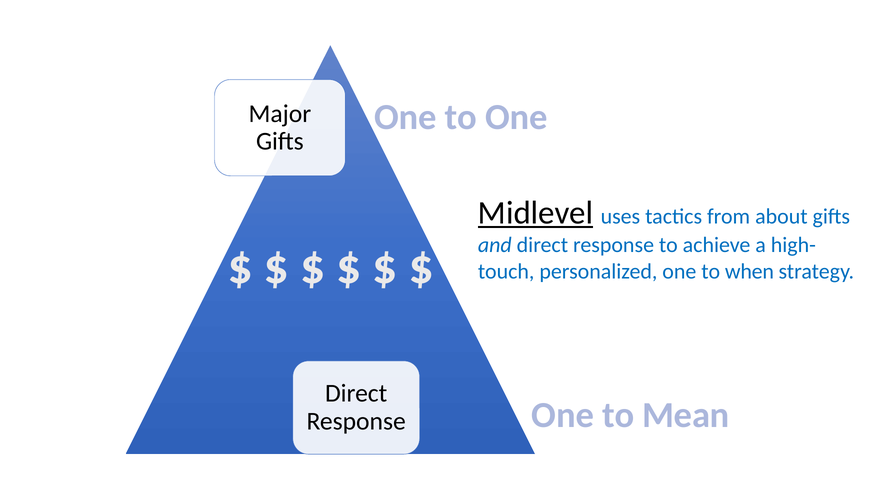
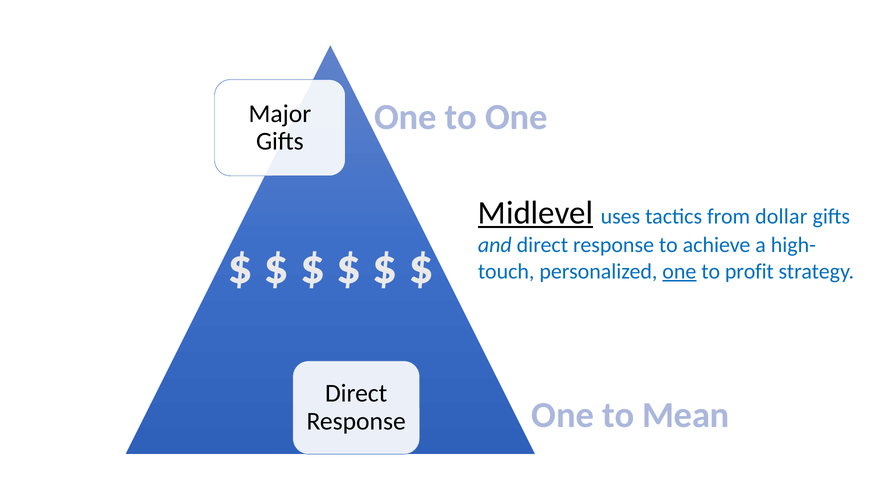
about: about -> dollar
one at (679, 271) underline: none -> present
when: when -> profit
